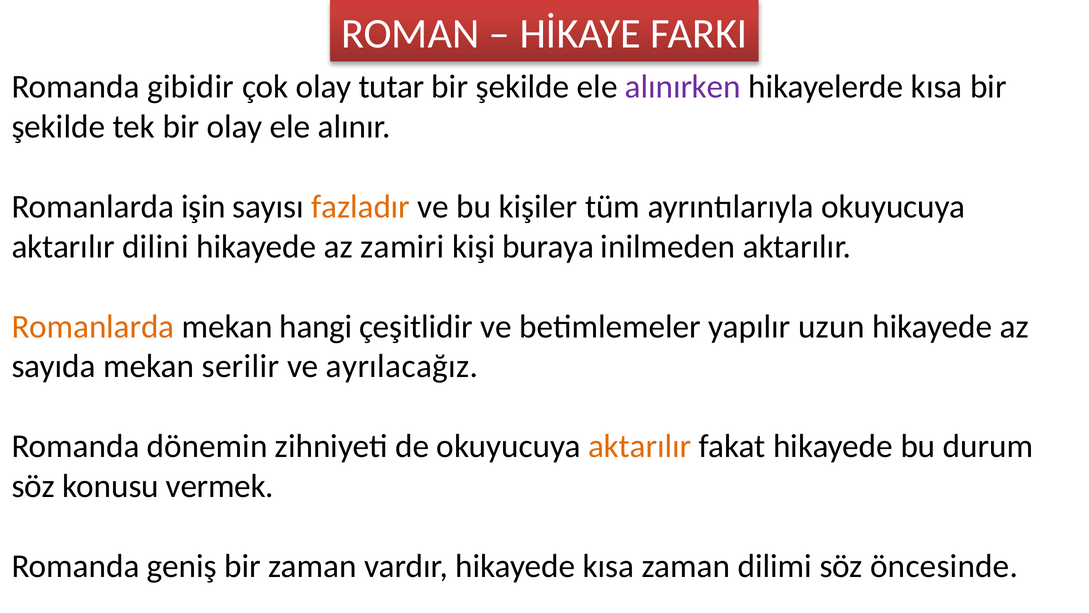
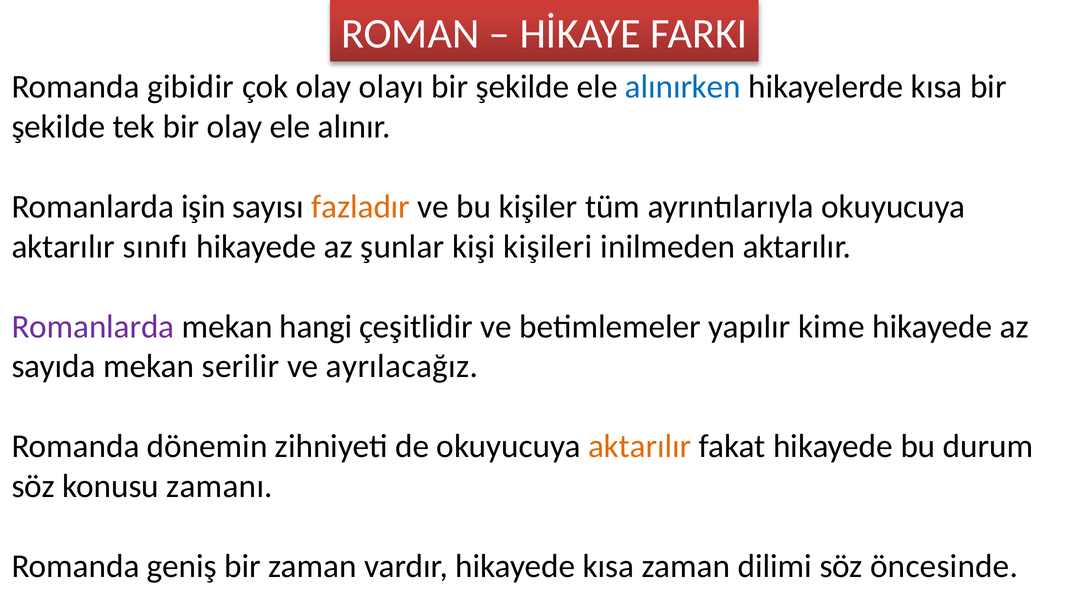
tutar: tutar -> olayı
alınırken colour: purple -> blue
dilini: dilini -> sınıfı
zamiri: zamiri -> şunlar
buraya: buraya -> kişileri
Romanlarda at (93, 326) colour: orange -> purple
uzun: uzun -> kime
vermek: vermek -> zamanı
